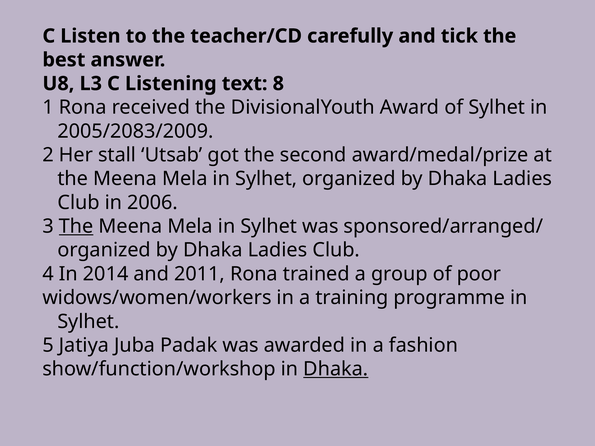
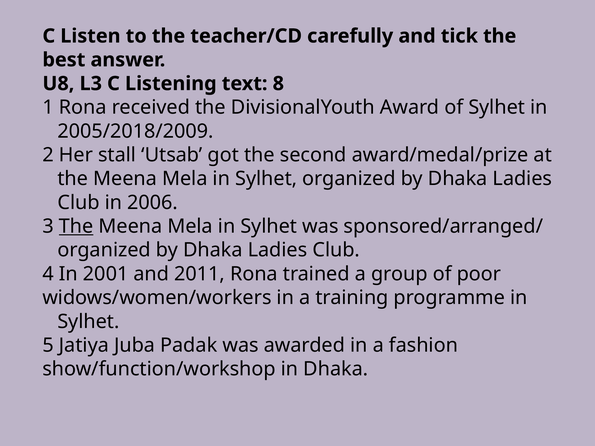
2005/2083/2009: 2005/2083/2009 -> 2005/2018/2009
2014: 2014 -> 2001
Dhaka at (336, 369) underline: present -> none
